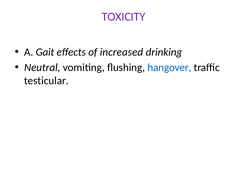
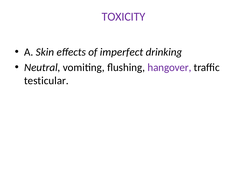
Gait: Gait -> Skin
increased: increased -> imperfect
hangover colour: blue -> purple
